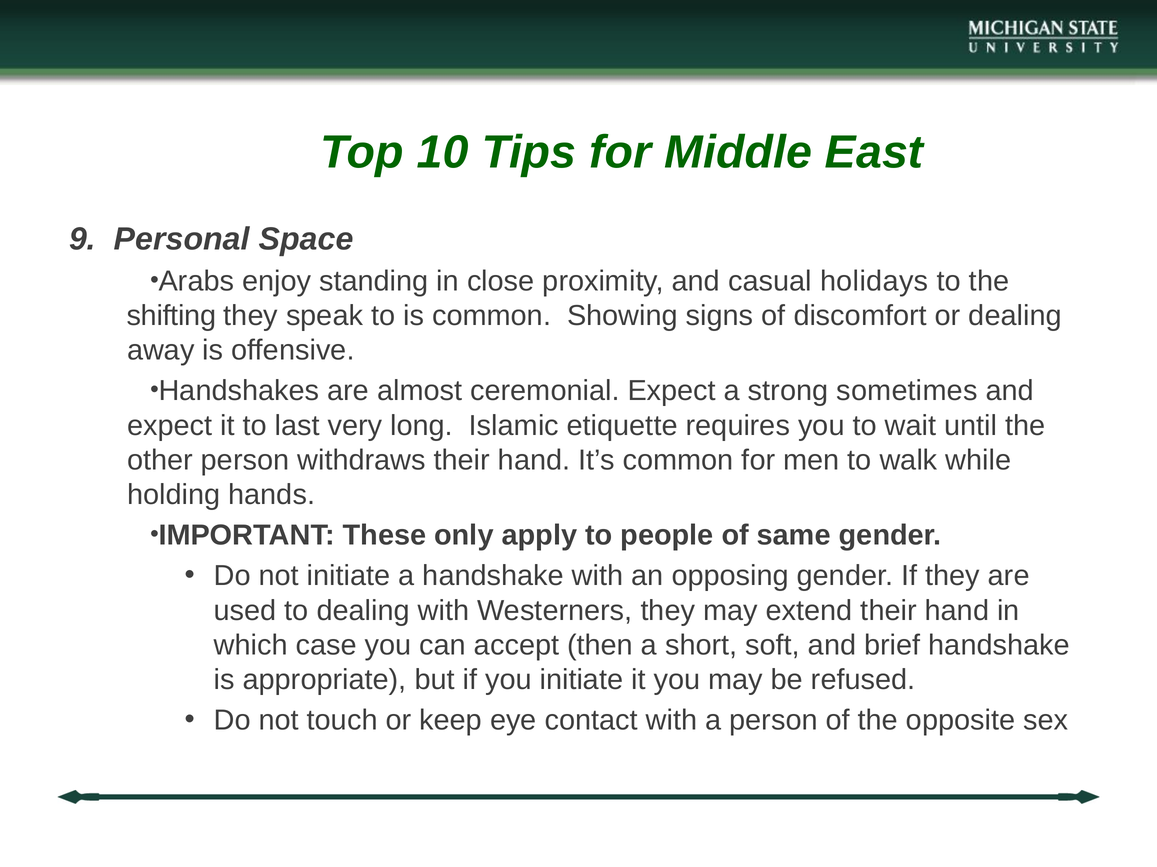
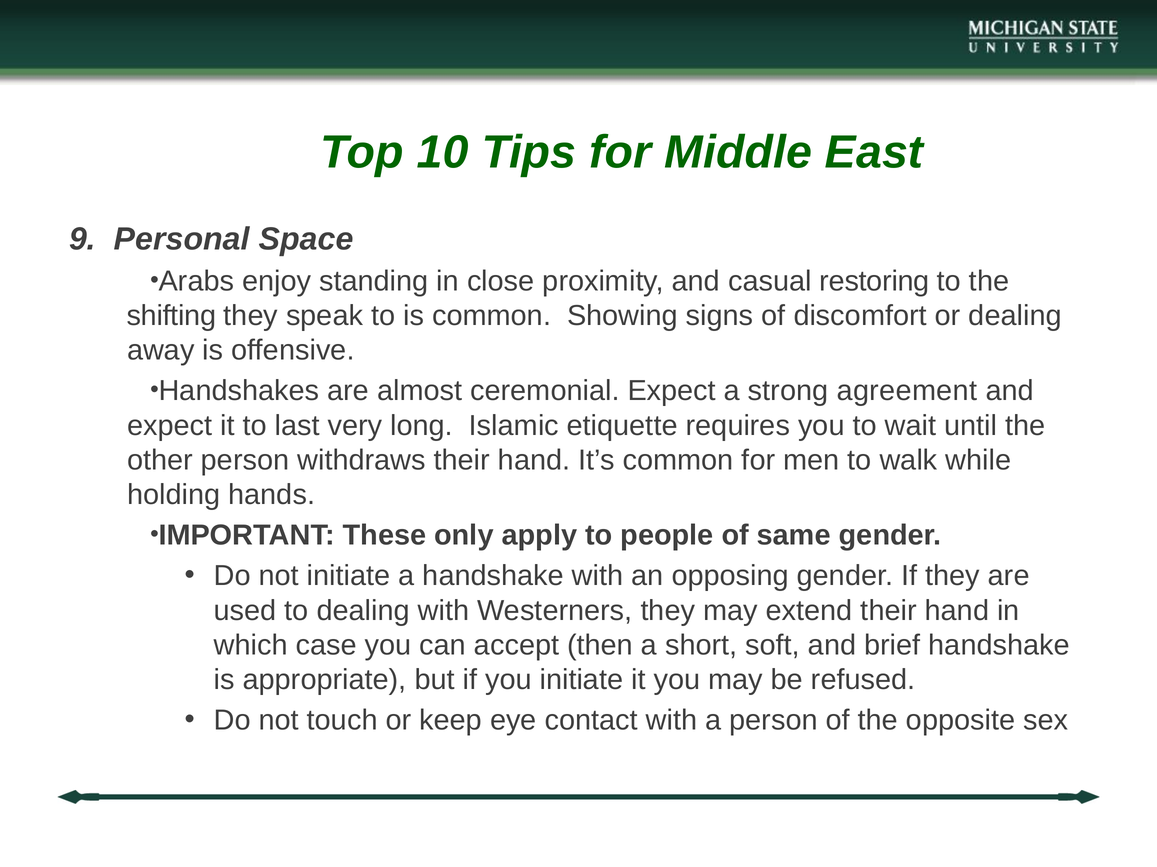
holidays: holidays -> restoring
sometimes: sometimes -> agreement
